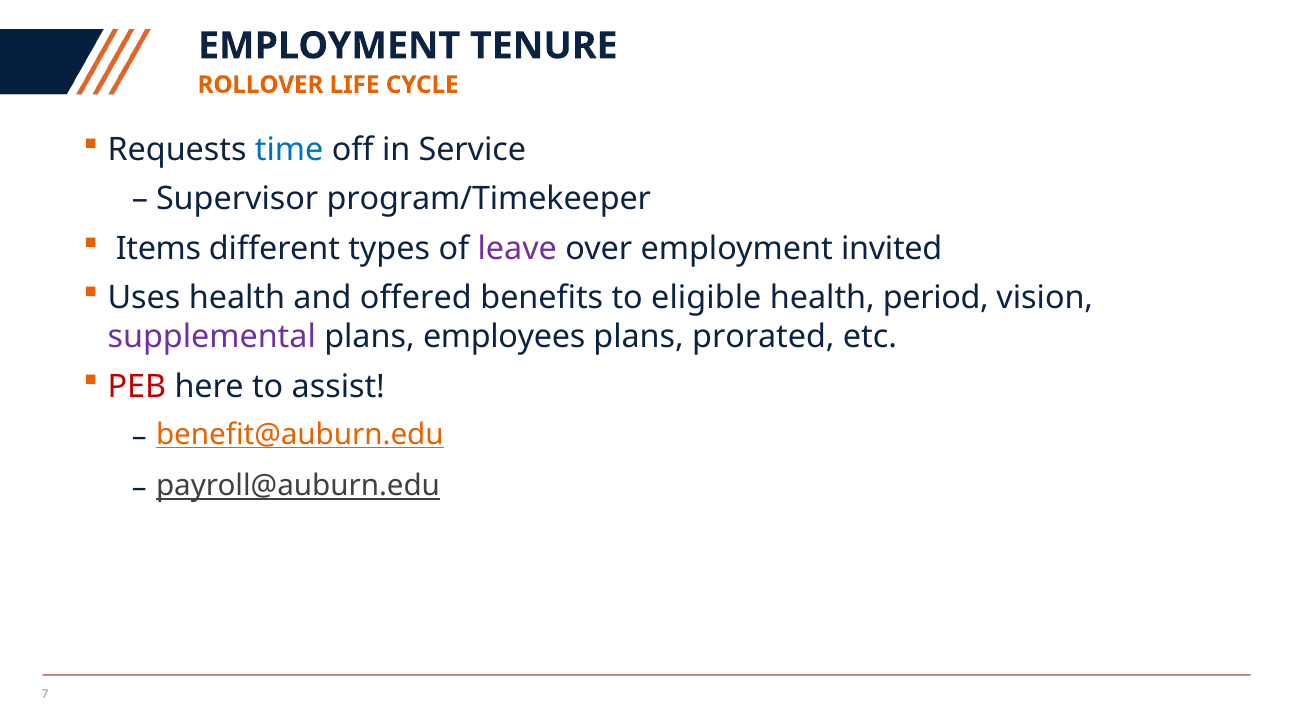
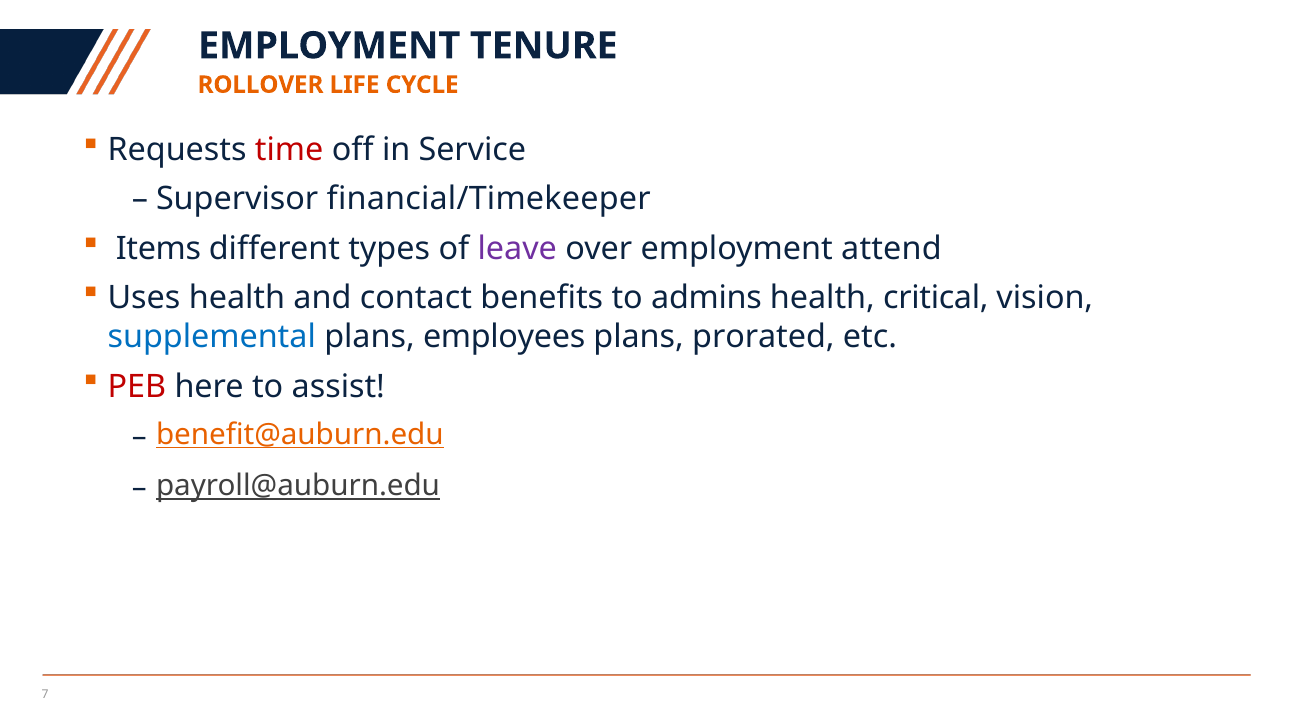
time colour: blue -> red
program/Timekeeper: program/Timekeeper -> financial/Timekeeper
invited: invited -> attend
offered: offered -> contact
eligible: eligible -> admins
period: period -> critical
supplemental colour: purple -> blue
